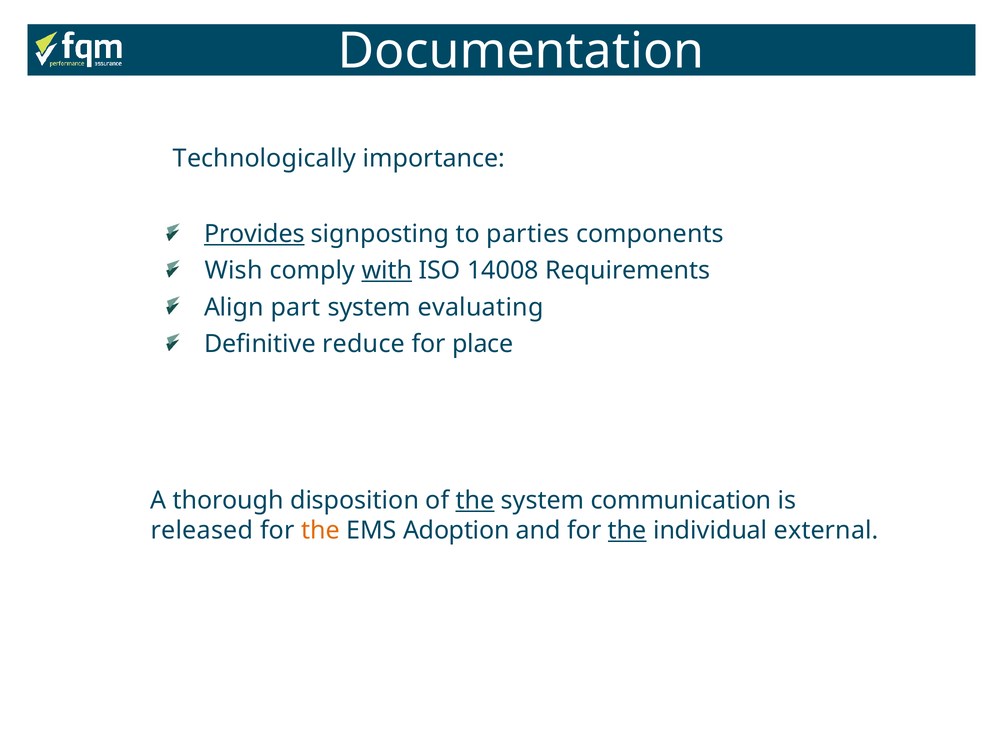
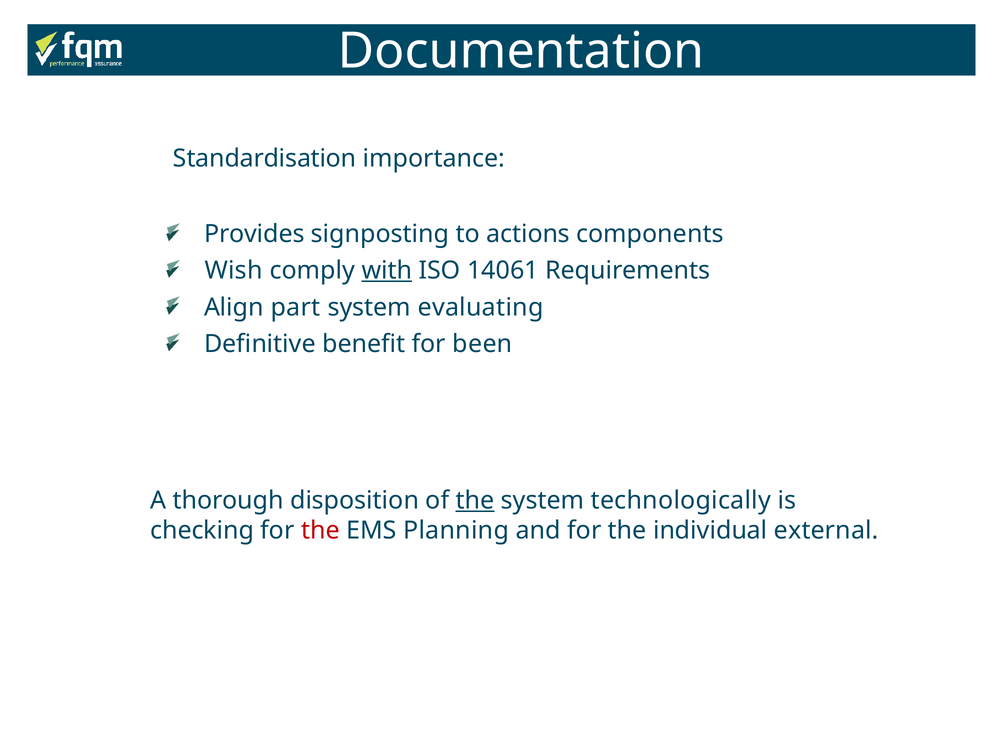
Technologically: Technologically -> Standardisation
Provides underline: present -> none
parties: parties -> actions
14008: 14008 -> 14061
reduce: reduce -> benefit
place: place -> been
communication: communication -> technologically
released: released -> checking
the at (320, 531) colour: orange -> red
Adoption: Adoption -> Planning
the at (627, 531) underline: present -> none
